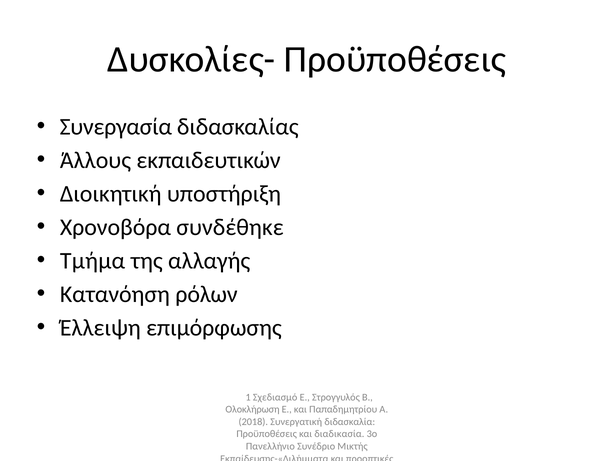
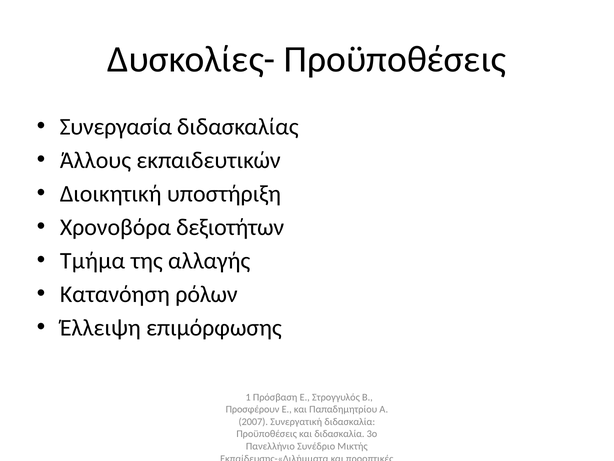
συνδέθηκε: συνδέθηκε -> δεξιοτήτων
Σχεδιασμό: Σχεδιασμό -> Πρόσβαση
Ολοκλήρωση: Ολοκλήρωση -> Προσφέρουν
2018: 2018 -> 2007
και διαδικασία: διαδικασία -> διδασκαλία
